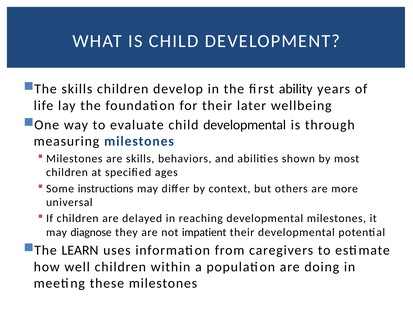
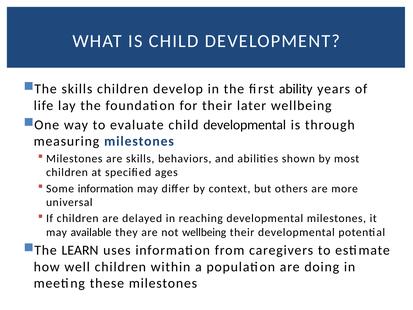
Some instructions: instructions -> information
diagnose: diagnose -> available
not impatient: impatient -> wellbeing
